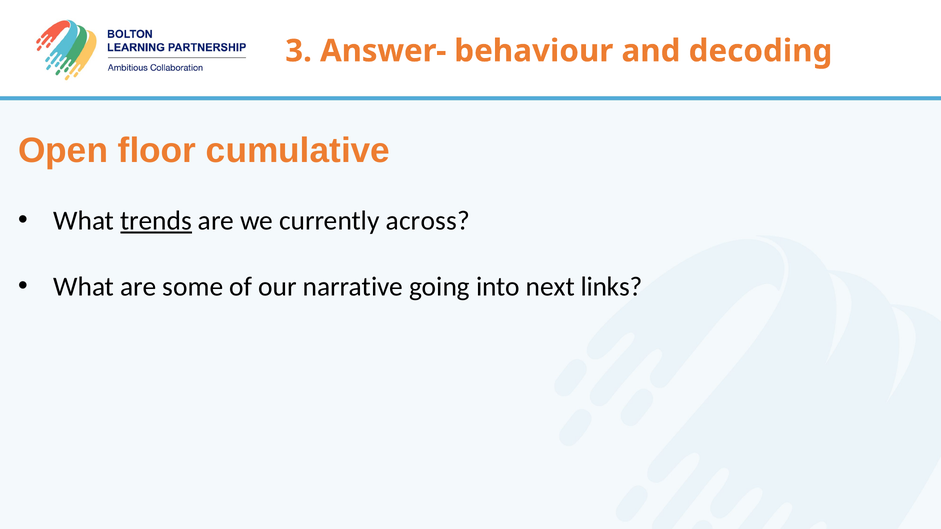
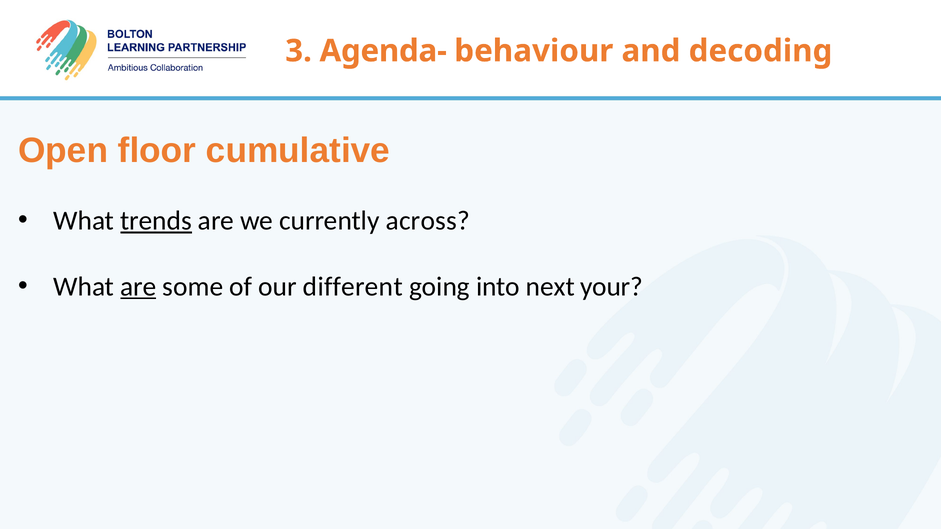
Answer-: Answer- -> Agenda-
are at (138, 287) underline: none -> present
narrative: narrative -> different
links: links -> your
